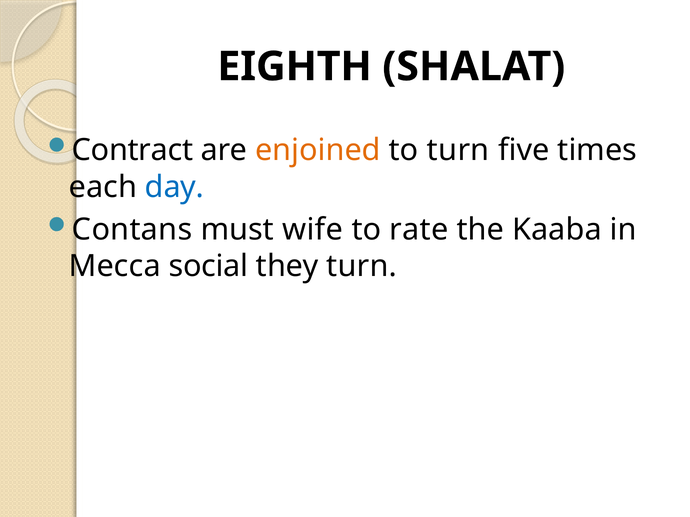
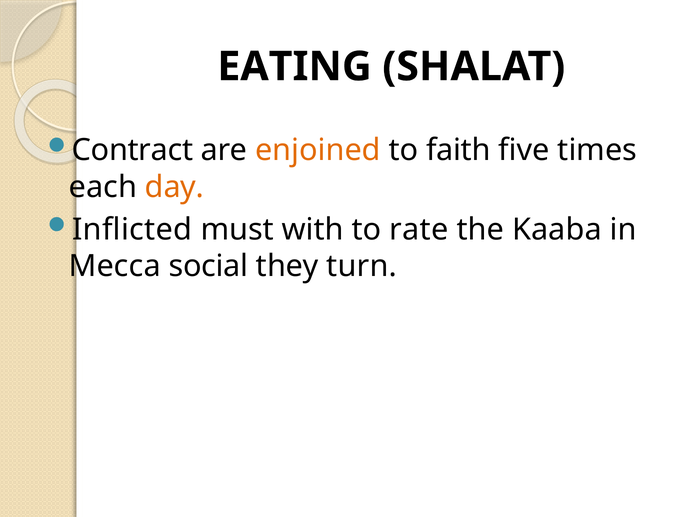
EIGHTH: EIGHTH -> EATING
to turn: turn -> faith
day colour: blue -> orange
Contans: Contans -> Inflicted
wife: wife -> with
